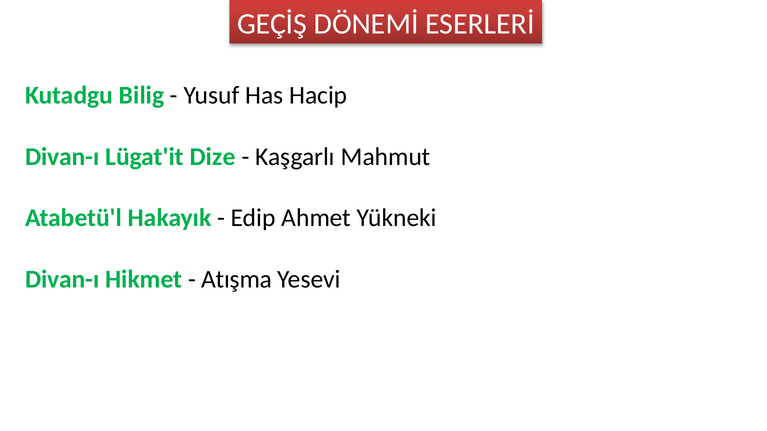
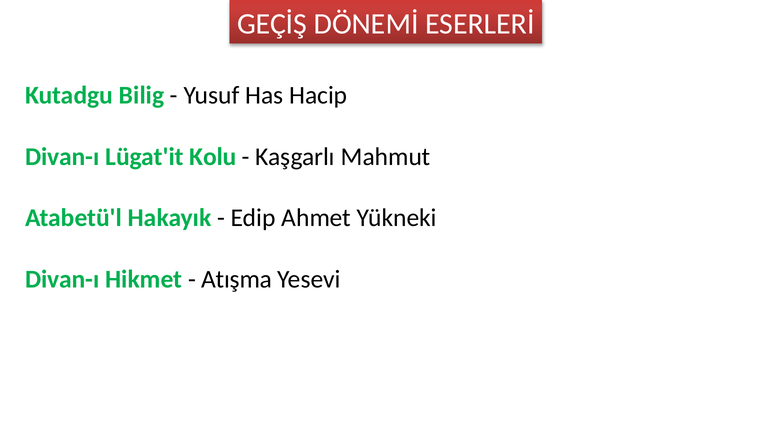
Dize: Dize -> Kolu
